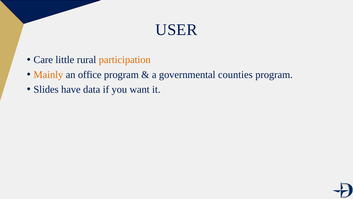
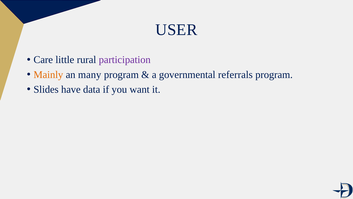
participation colour: orange -> purple
office: office -> many
counties: counties -> referrals
